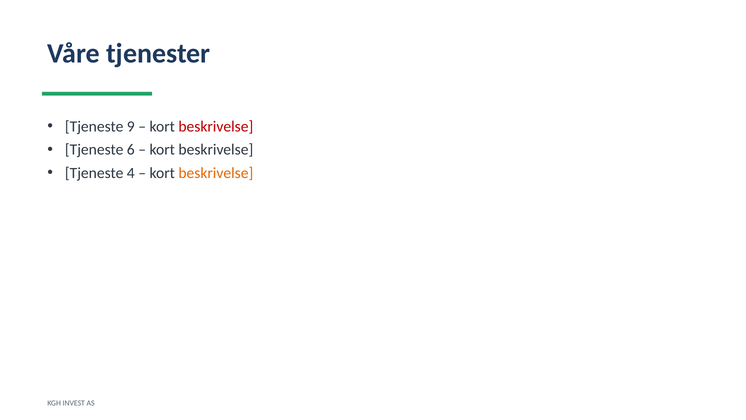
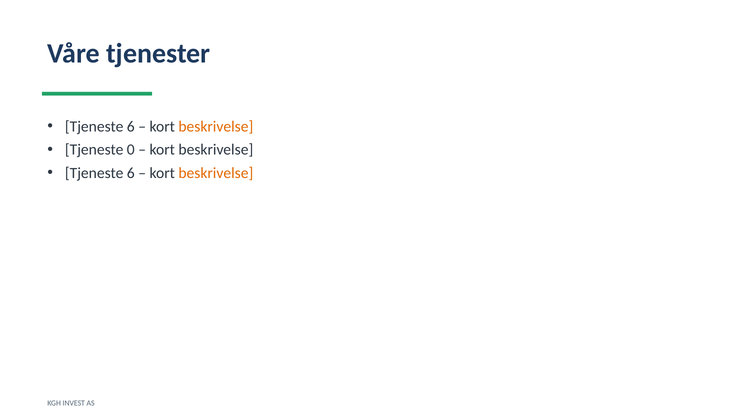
9 at (131, 126): 9 -> 6
beskrivelse at (216, 126) colour: red -> orange
6: 6 -> 0
4 at (131, 173): 4 -> 6
